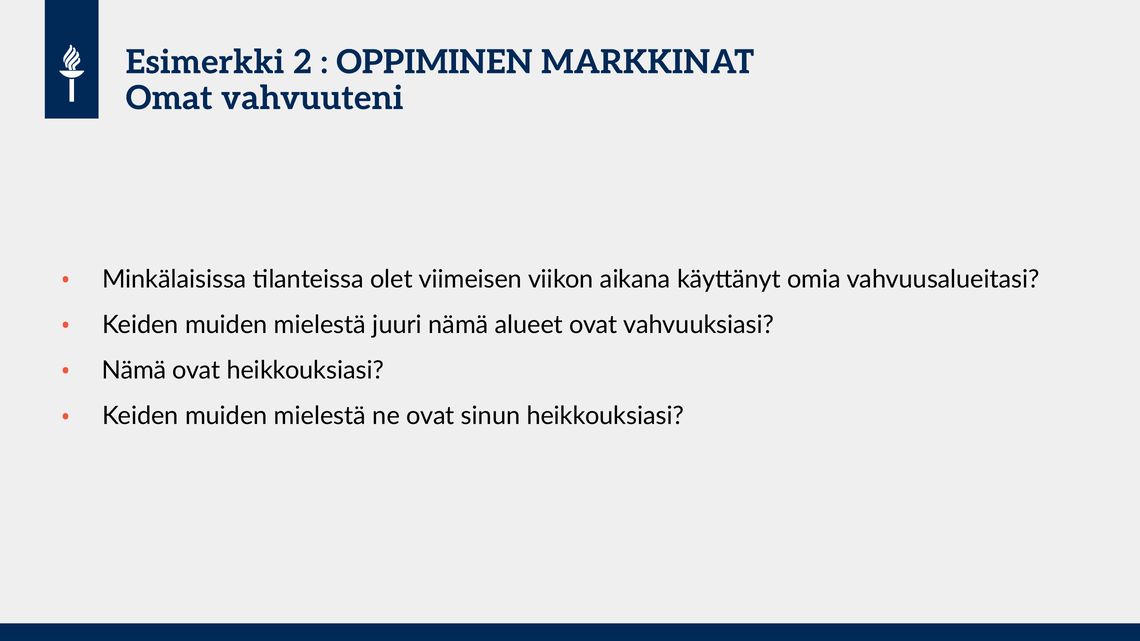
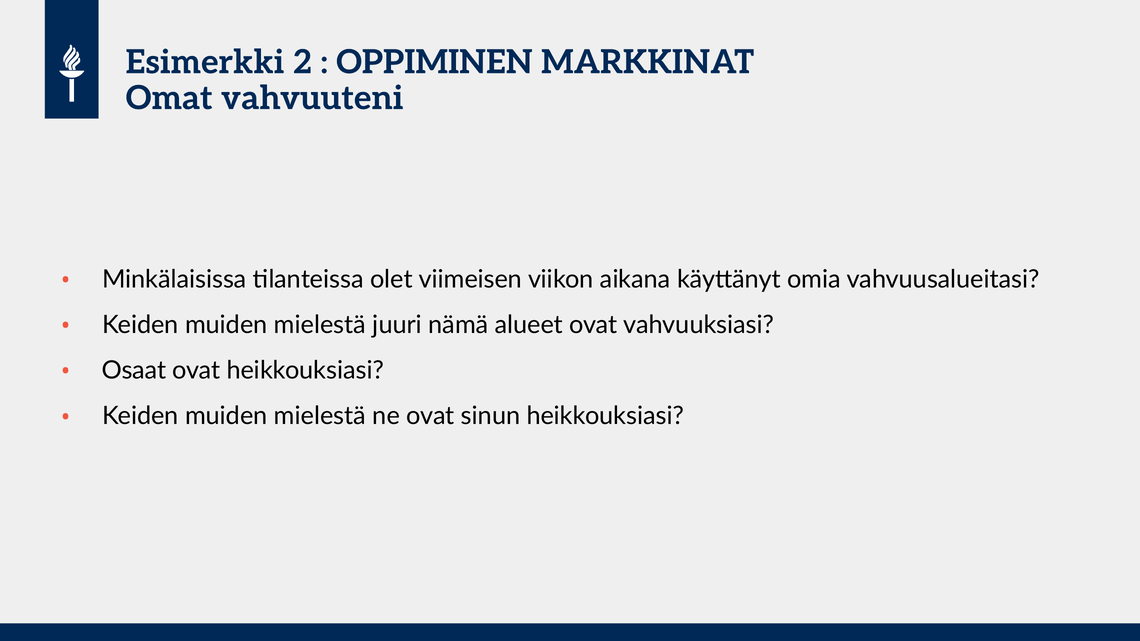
Nämä at (134, 370): Nämä -> Osaat
